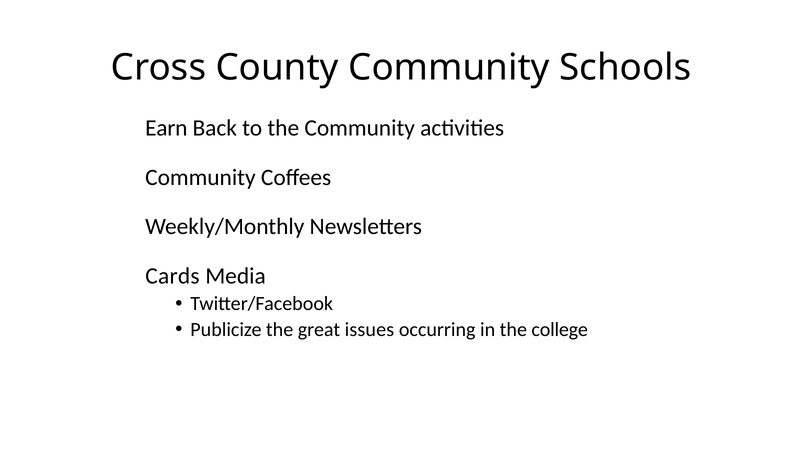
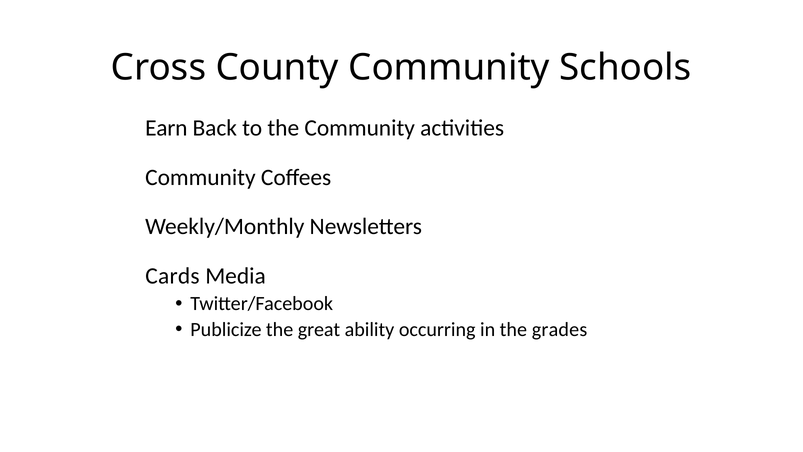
issues: issues -> ability
college: college -> grades
